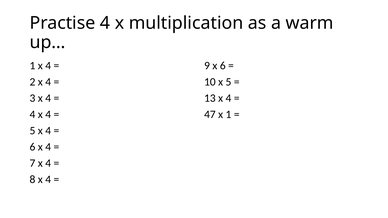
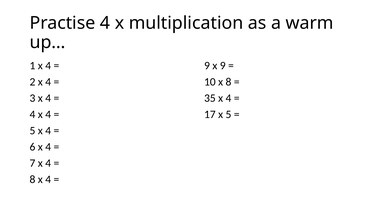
x 6: 6 -> 9
x 5: 5 -> 8
13: 13 -> 35
47: 47 -> 17
x 1: 1 -> 5
